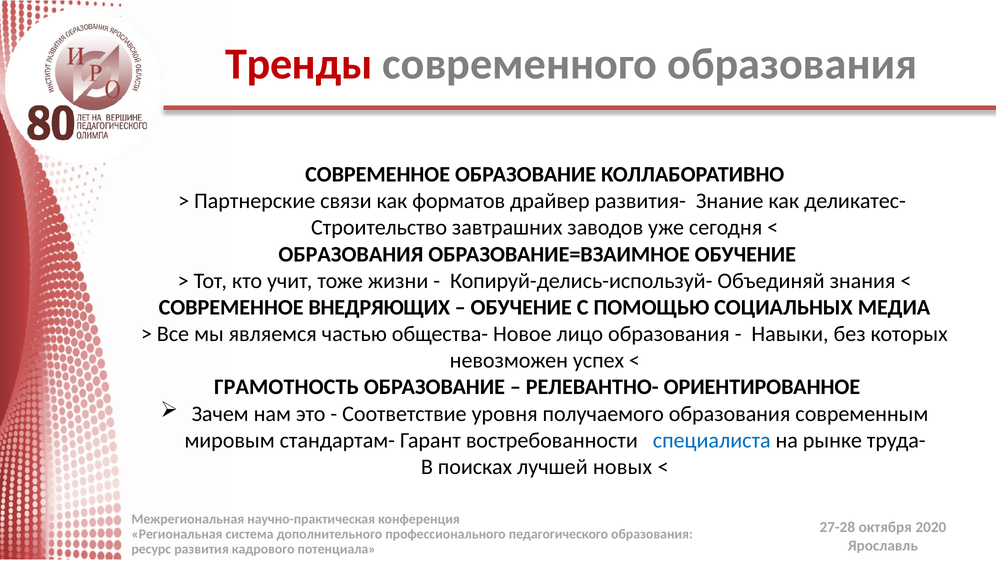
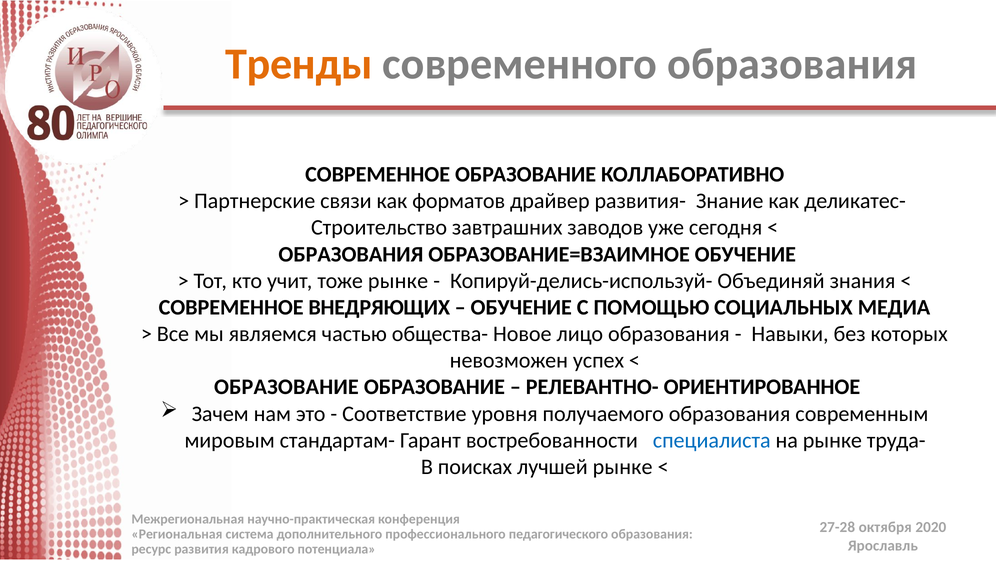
Тренды colour: red -> orange
тоже жизни: жизни -> рынке
ГРАМОТНОСТЬ at (286, 387): ГРАМОТНОСТЬ -> ОБРАЗОВАНИЕ
лучшей новых: новых -> рынке
